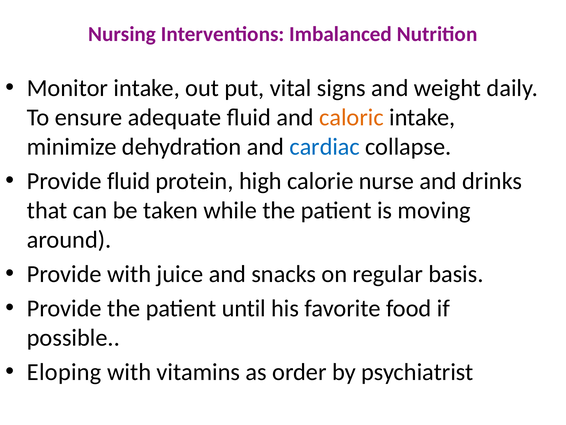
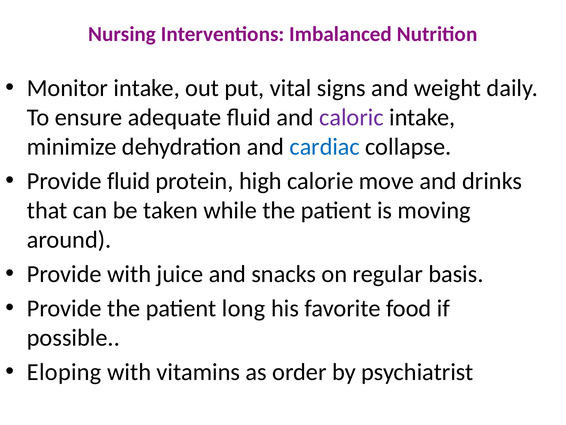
caloric colour: orange -> purple
nurse: nurse -> move
until: until -> long
